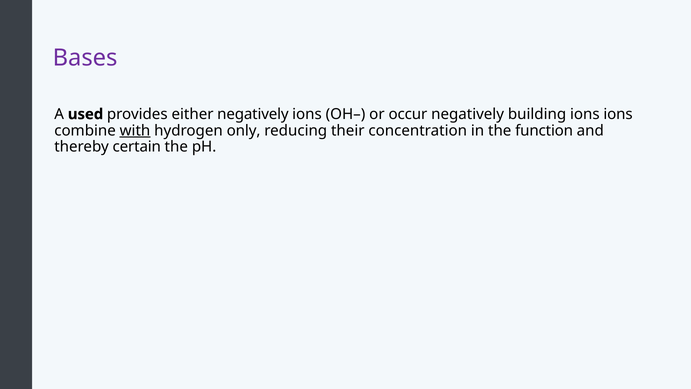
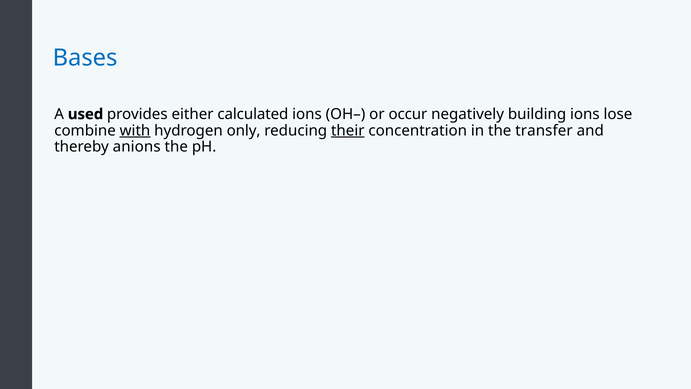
Bases colour: purple -> blue
either negatively: negatively -> calculated
ions ions: ions -> lose
their underline: none -> present
function: function -> transfer
certain: certain -> anions
